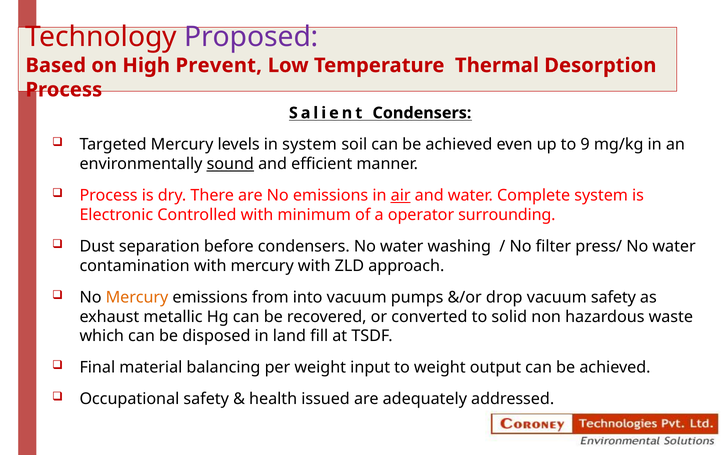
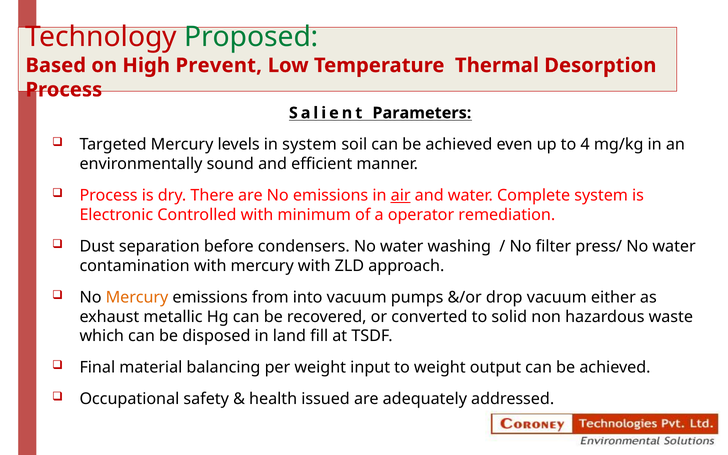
Proposed colour: purple -> green
Salient Condensers: Condensers -> Parameters
9: 9 -> 4
sound underline: present -> none
surrounding: surrounding -> remediation
vacuum safety: safety -> either
